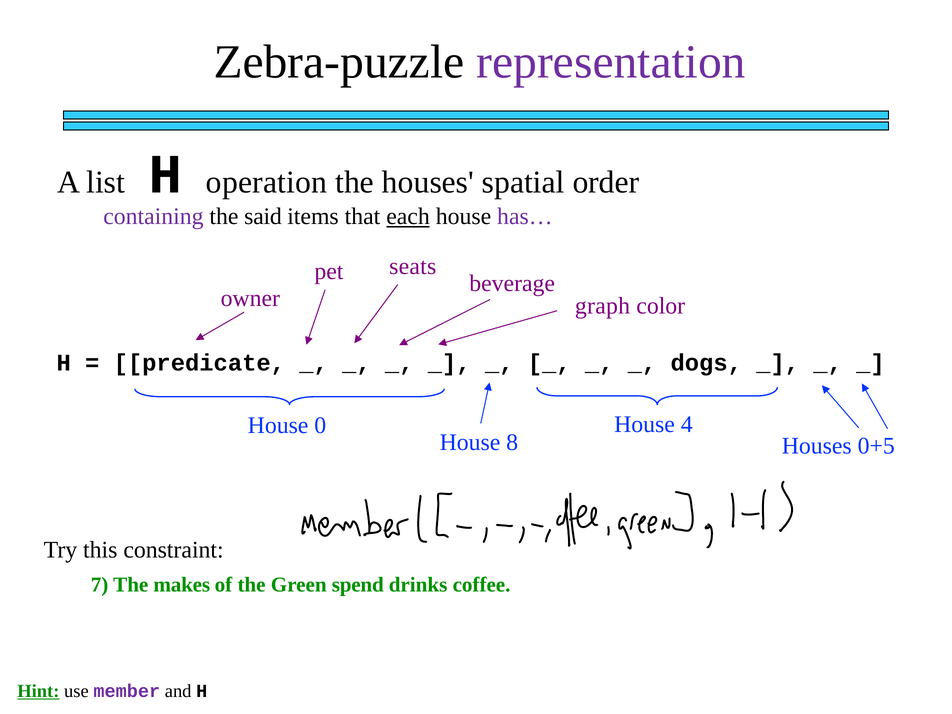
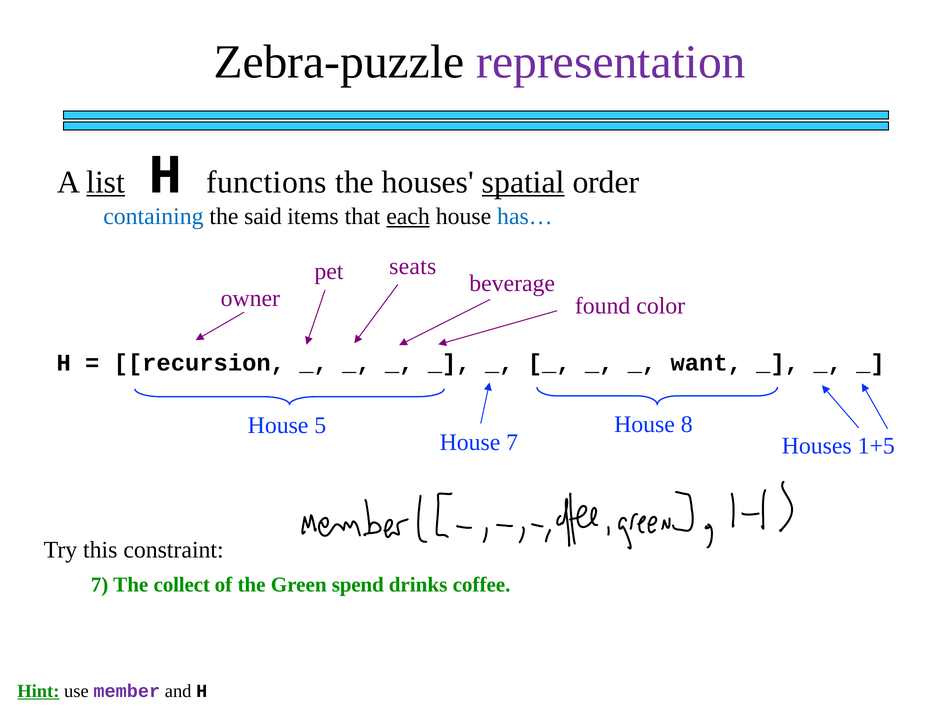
list underline: none -> present
operation: operation -> functions
spatial underline: none -> present
containing colour: purple -> blue
has… colour: purple -> blue
graph: graph -> found
predicate: predicate -> recursion
dogs: dogs -> want
4: 4 -> 8
0: 0 -> 5
House 8: 8 -> 7
0+5: 0+5 -> 1+5
makes: makes -> collect
